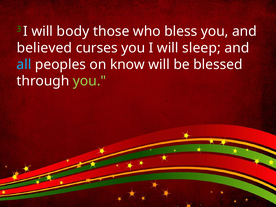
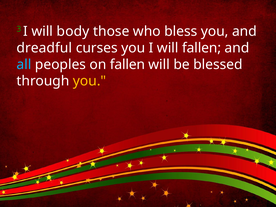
believed: believed -> dreadful
will sleep: sleep -> fallen
on know: know -> fallen
you at (90, 81) colour: light green -> yellow
